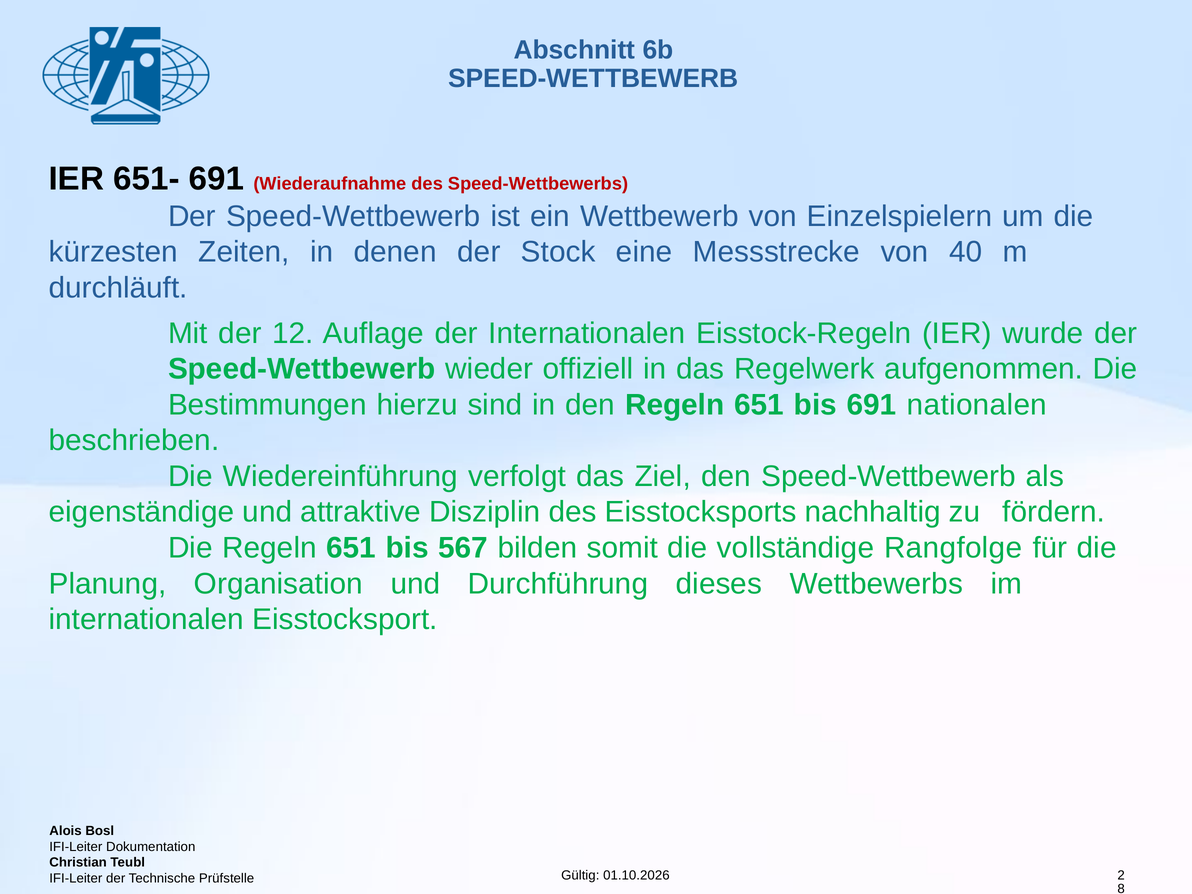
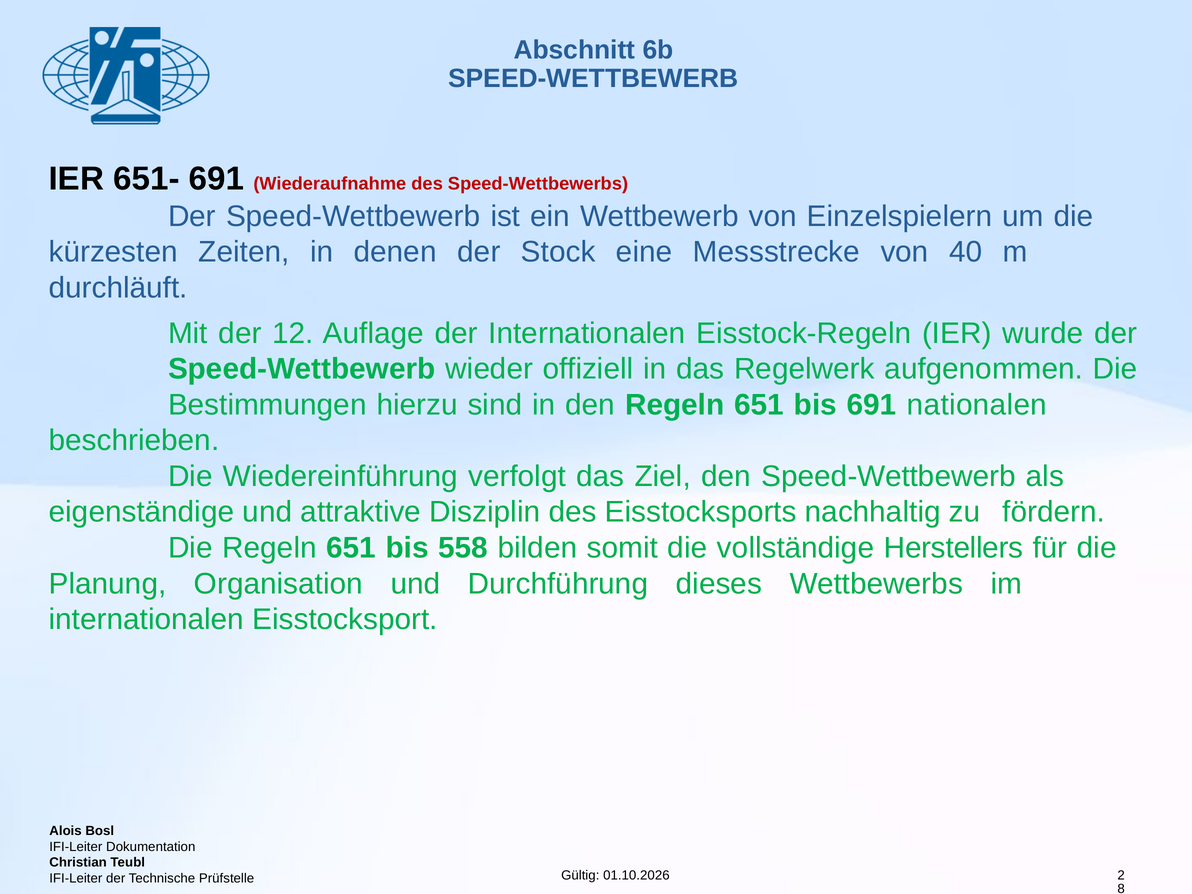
567: 567 -> 558
Rangfolge: Rangfolge -> Herstellers
